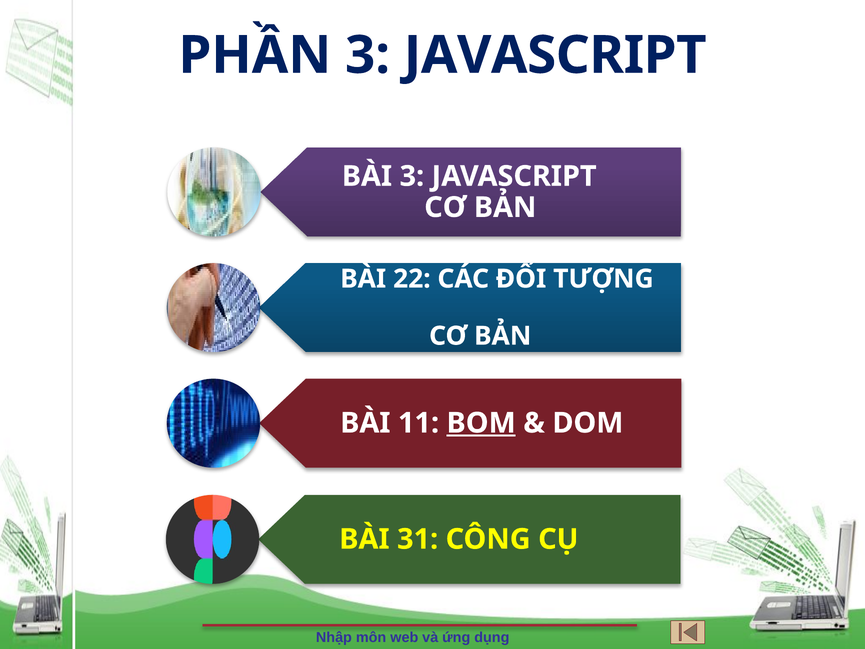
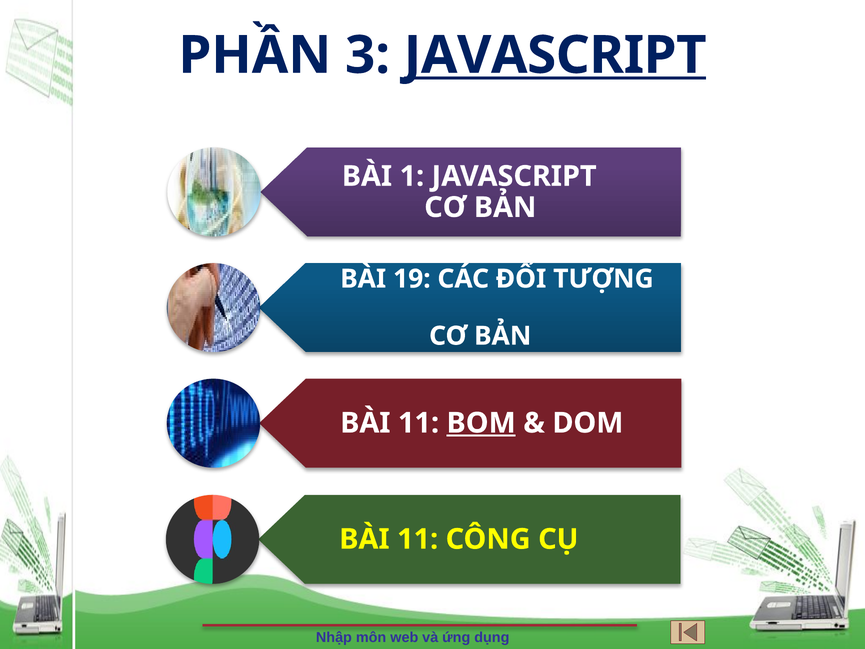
JAVASCRIPT at (555, 55) underline: none -> present
BÀI 3: 3 -> 1
22: 22 -> 19
31 at (418, 539): 31 -> 11
